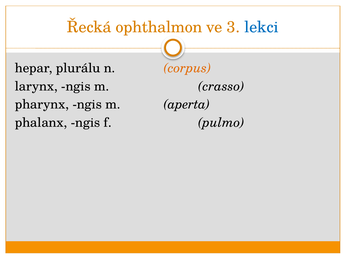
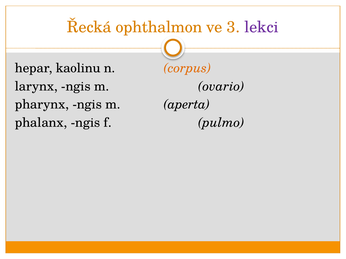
lekci colour: blue -> purple
plurálu: plurálu -> kaolinu
crasso: crasso -> ovario
